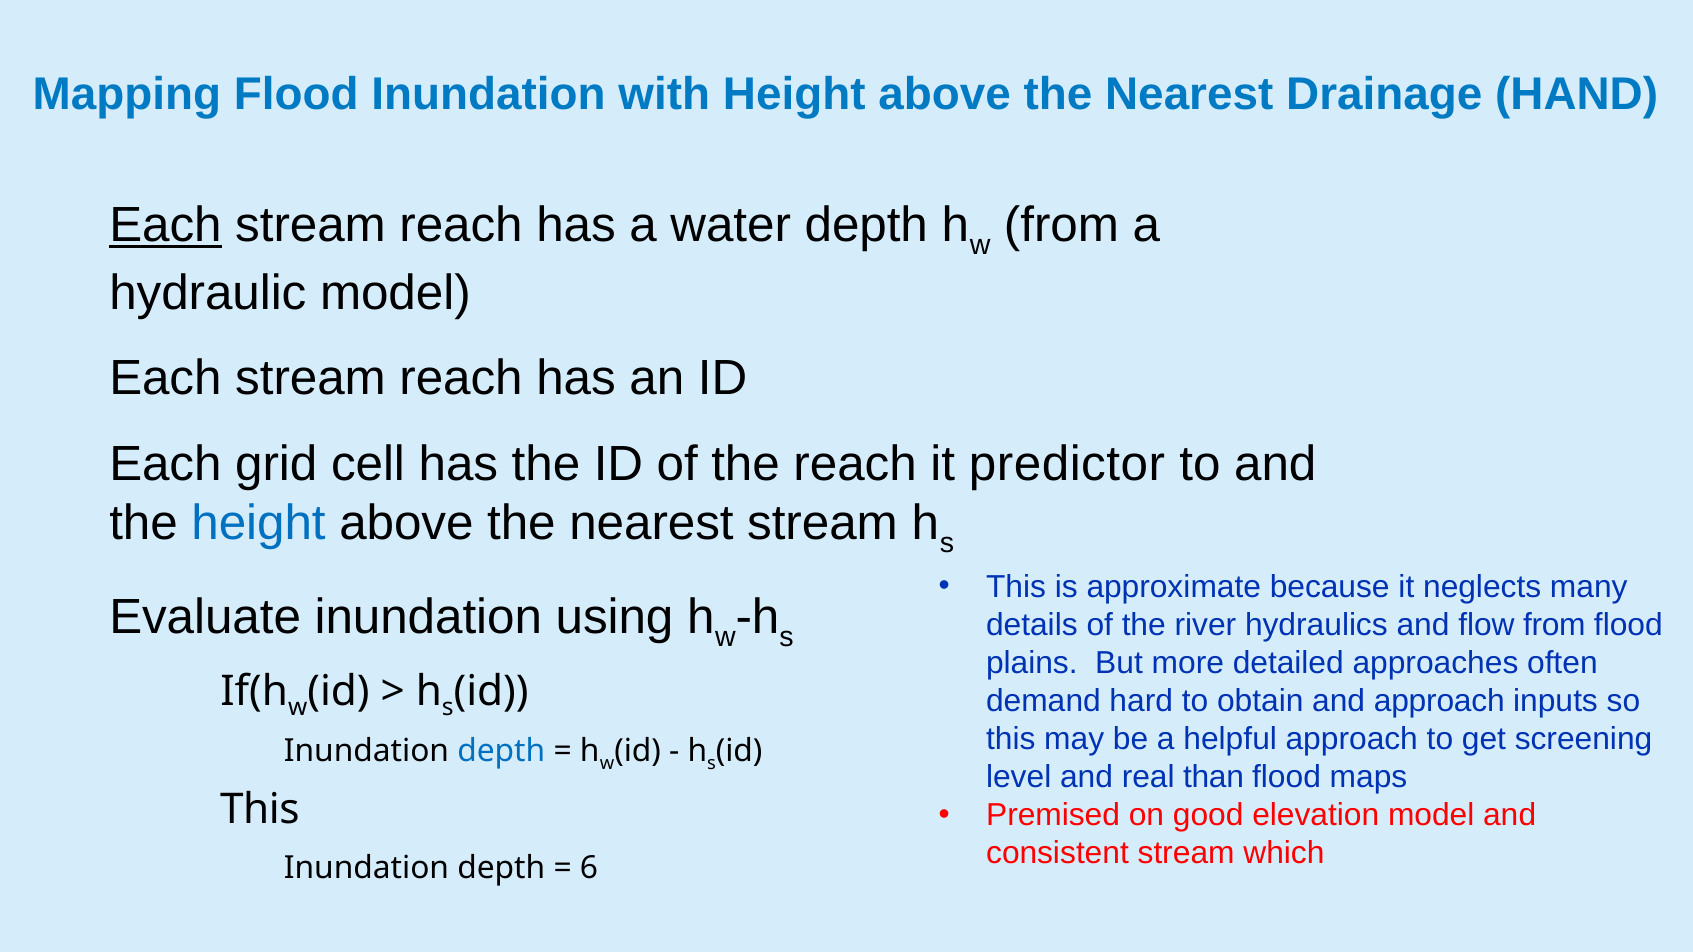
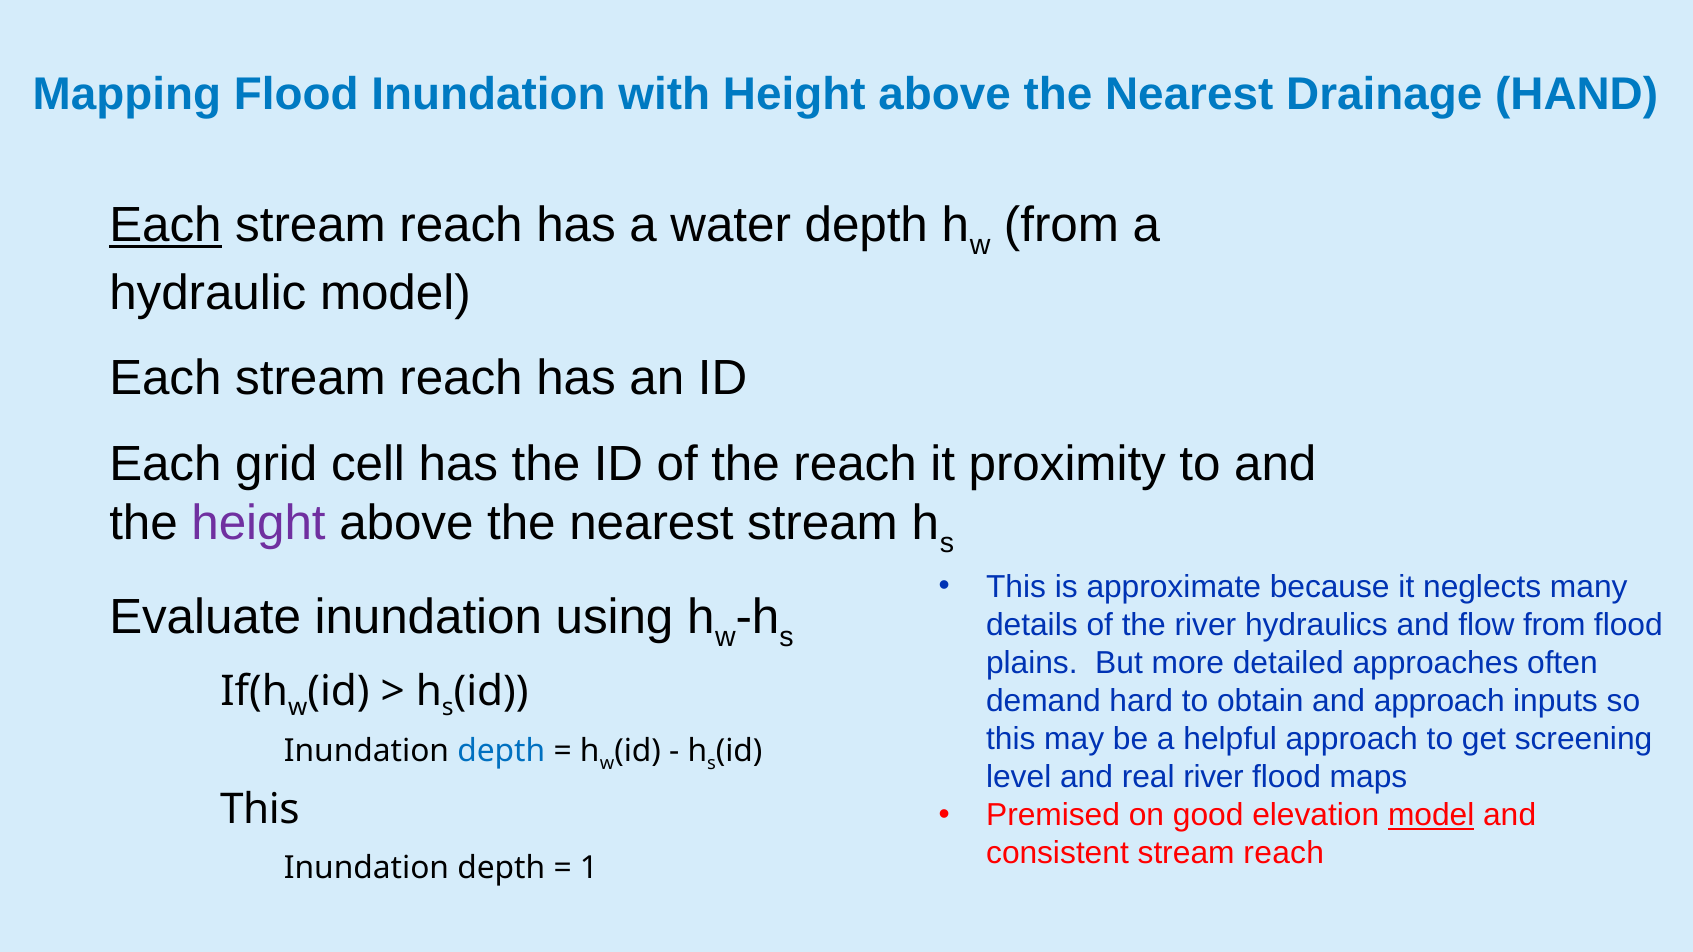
predictor: predictor -> proximity
height at (259, 524) colour: blue -> purple
real than: than -> river
model at (1431, 816) underline: none -> present
consistent stream which: which -> reach
6: 6 -> 1
